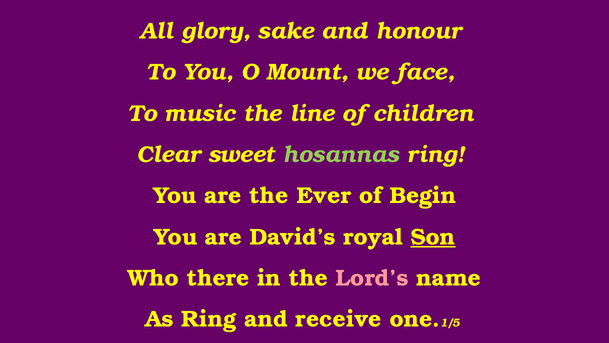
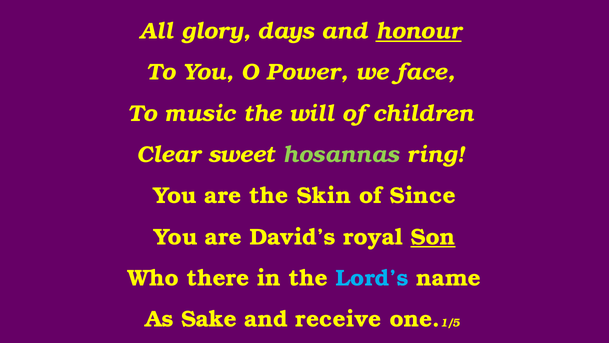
sake: sake -> days
honour underline: none -> present
Mount: Mount -> Power
line: line -> will
Ever: Ever -> Skin
Begin: Begin -> Since
Lord’s colour: pink -> light blue
As Ring: Ring -> Sake
